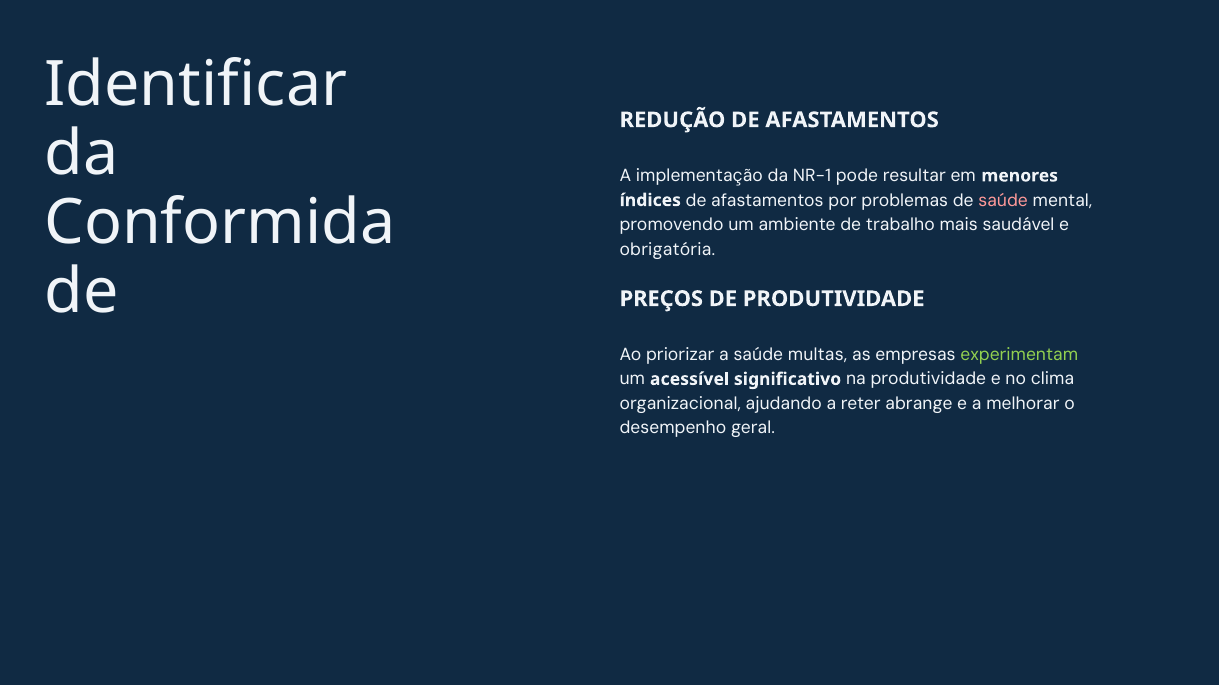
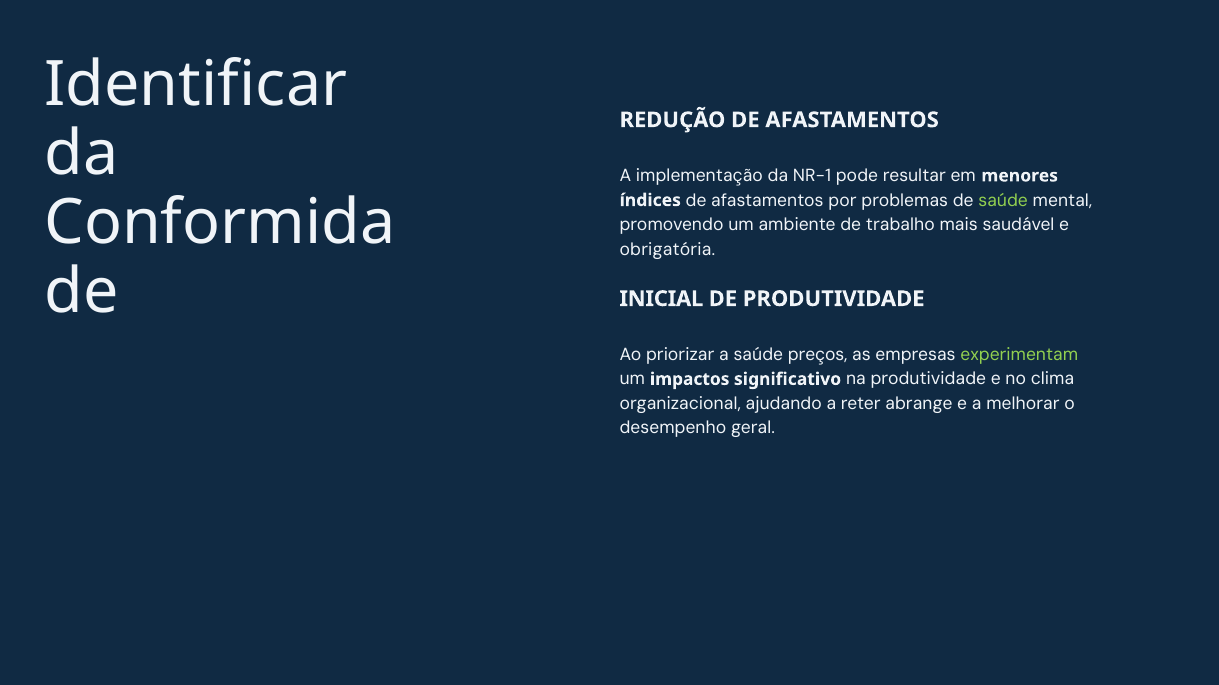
saúde at (1003, 200) colour: pink -> light green
PREÇOS: PREÇOS -> INICIAL
multas: multas -> preços
acessível: acessível -> impactos
